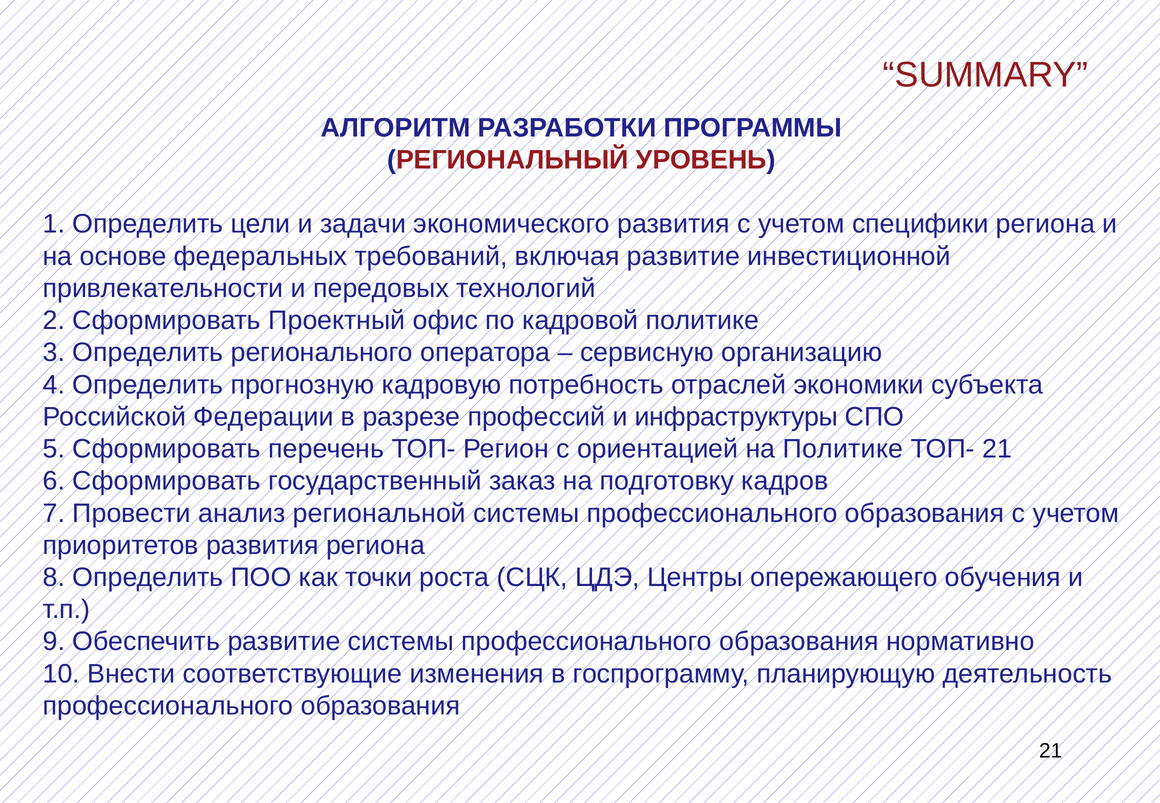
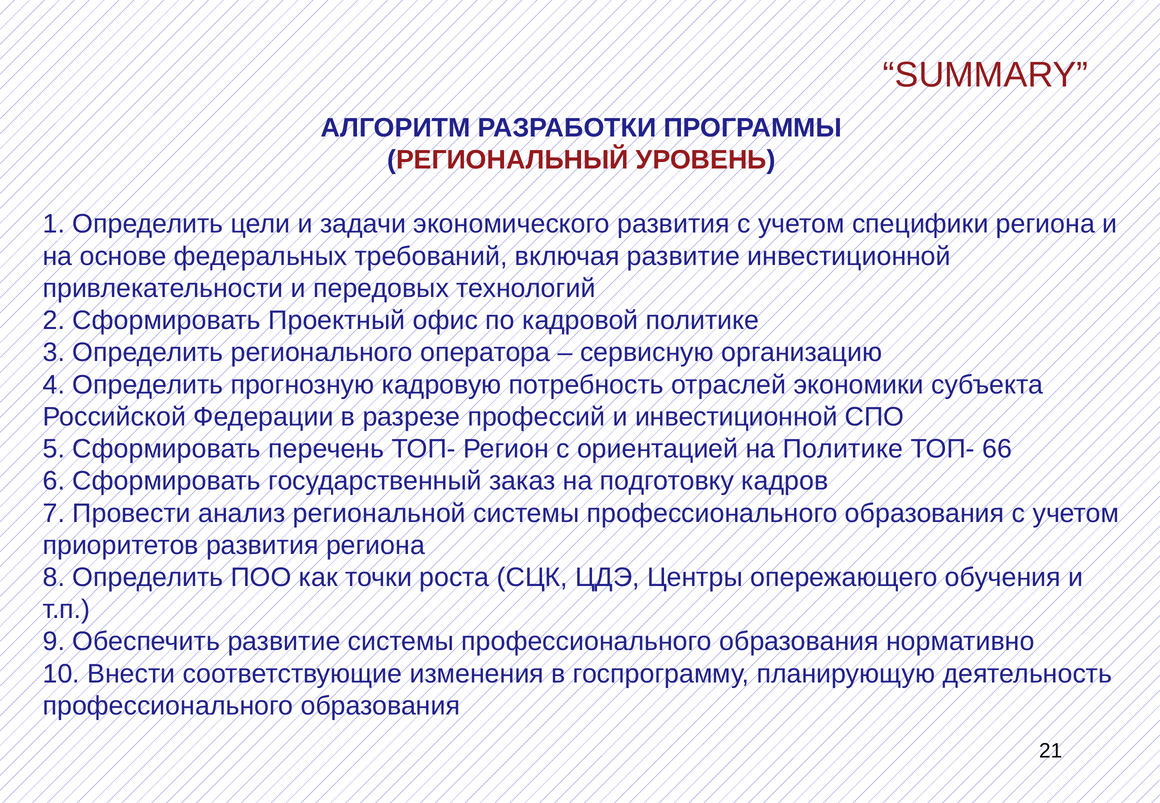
и инфраструктуры: инфраструктуры -> инвестиционной
ТОП- 21: 21 -> 66
